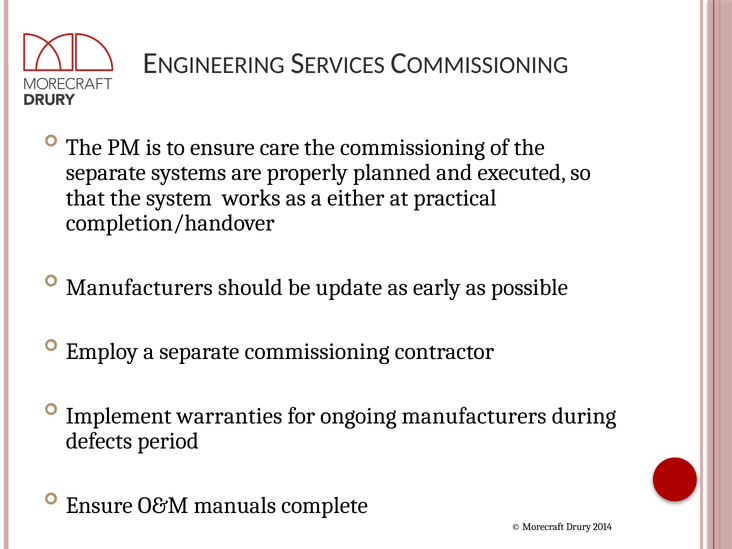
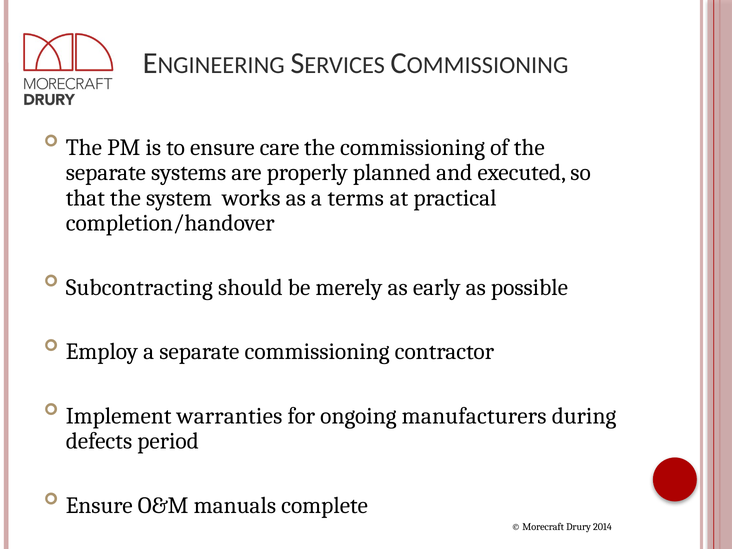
either: either -> terms
Manufacturers at (139, 287): Manufacturers -> Subcontracting
update: update -> merely
